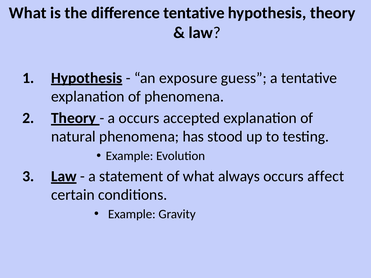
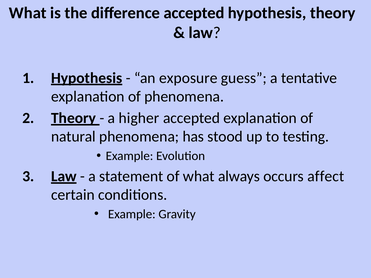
difference tentative: tentative -> accepted
a occurs: occurs -> higher
